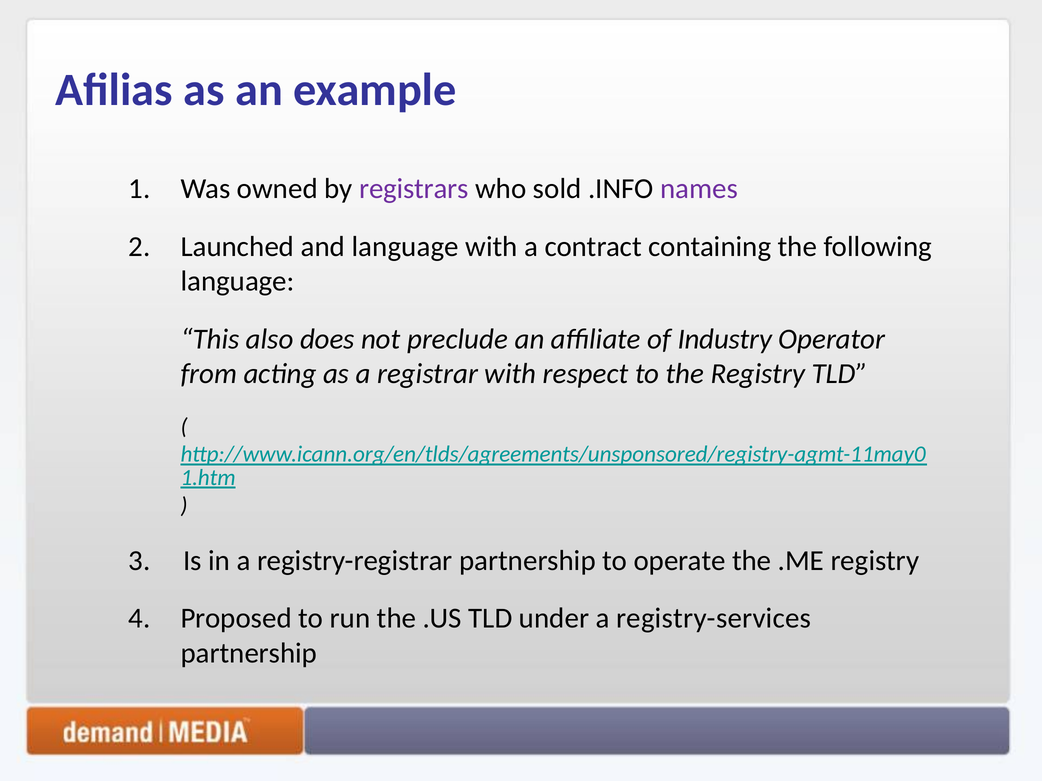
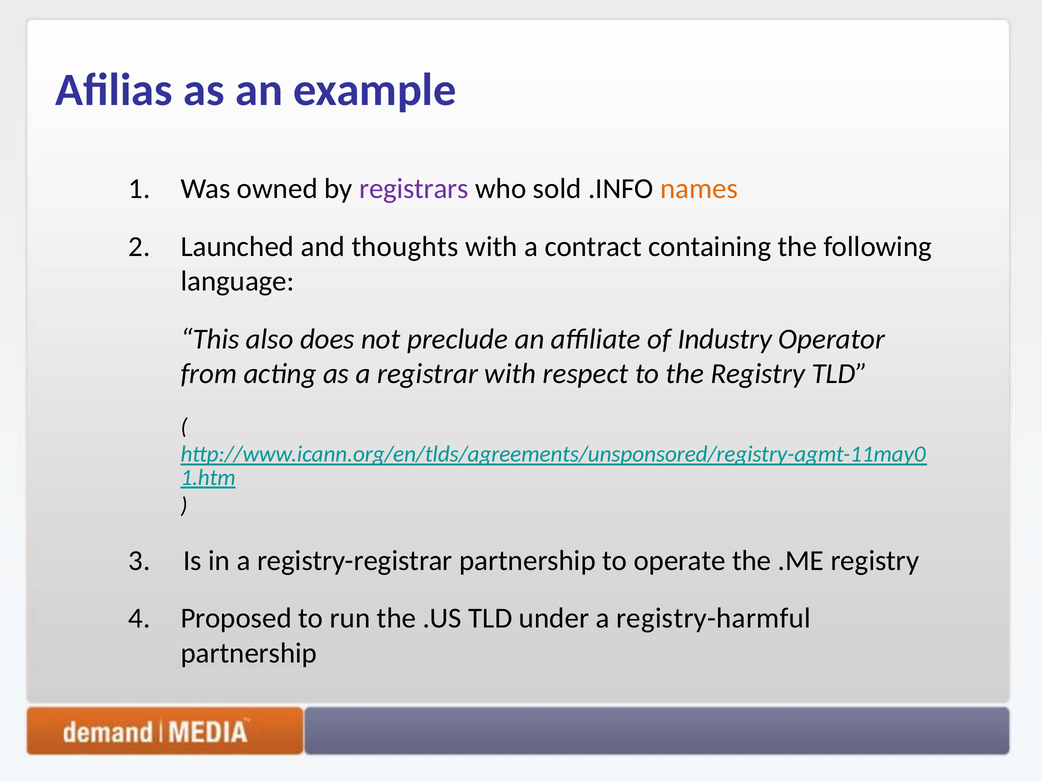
names colour: purple -> orange
and language: language -> thoughts
registry-services: registry-services -> registry-harmful
